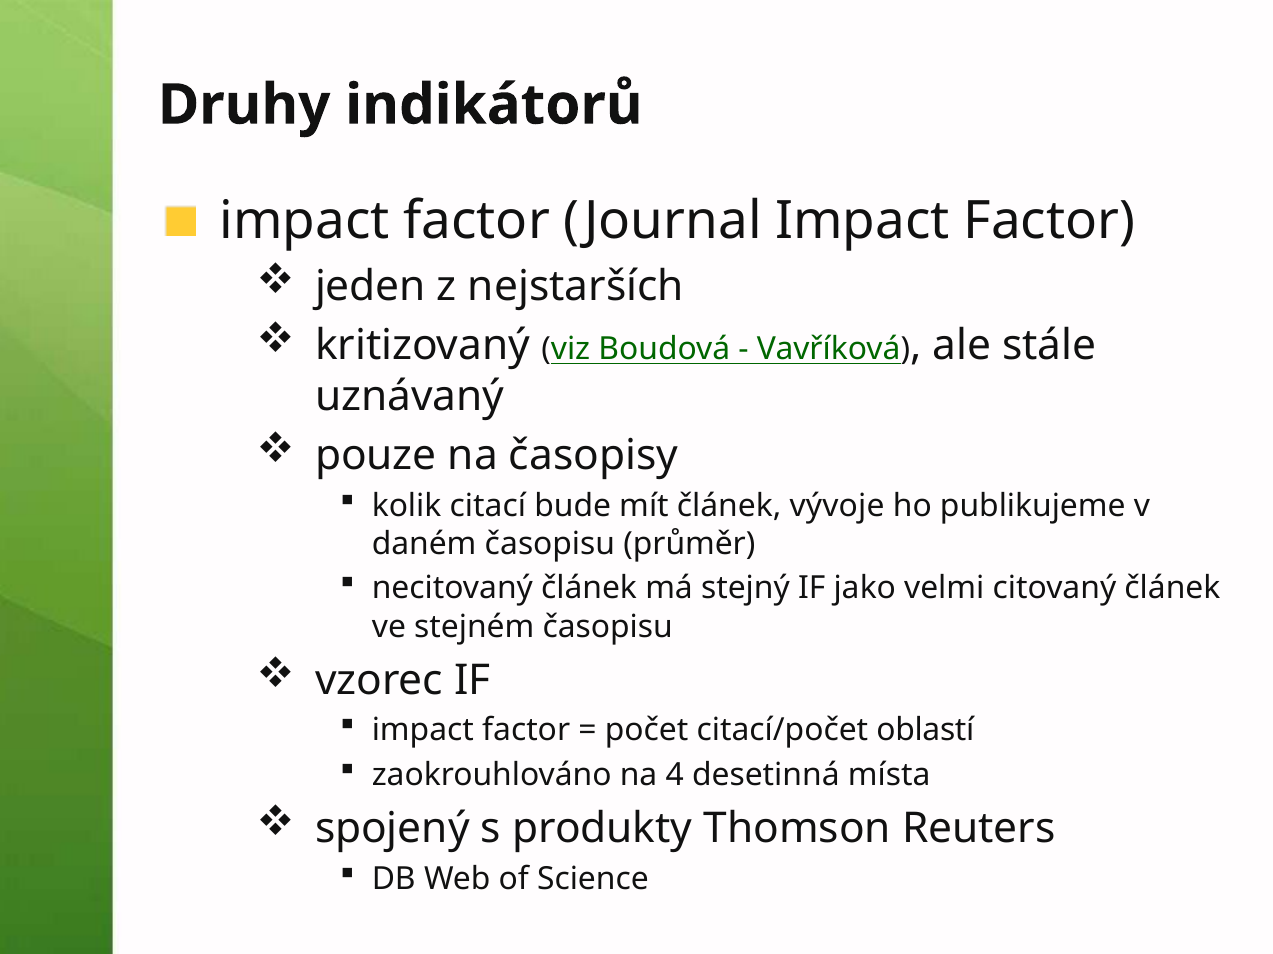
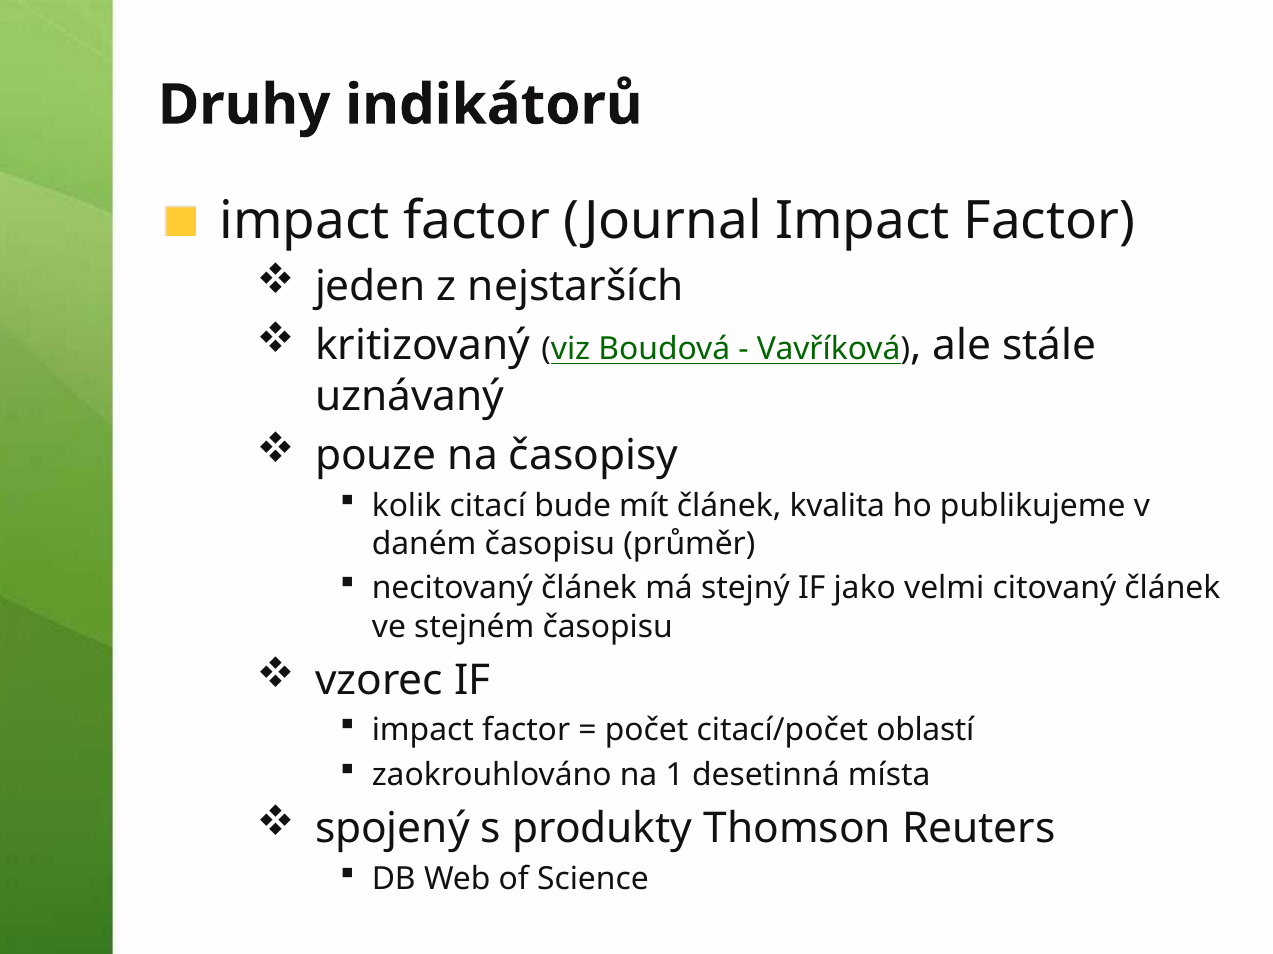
vývoje: vývoje -> kvalita
4: 4 -> 1
